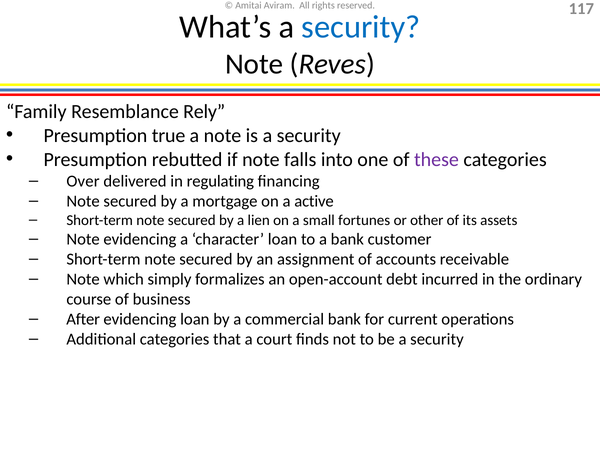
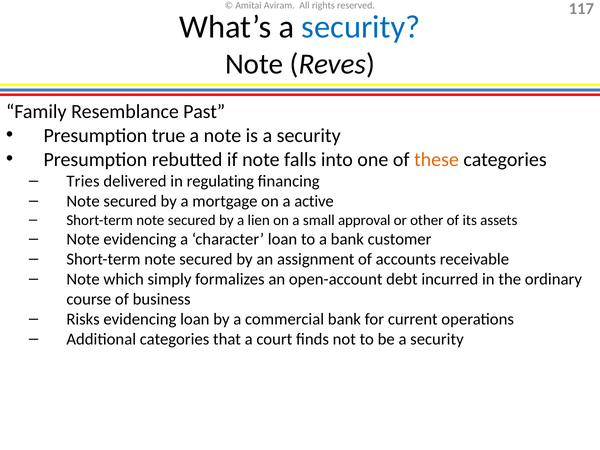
Rely: Rely -> Past
these colour: purple -> orange
Over: Over -> Tries
fortunes: fortunes -> approval
After: After -> Risks
